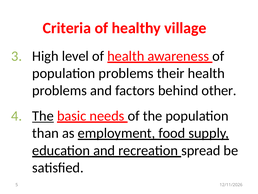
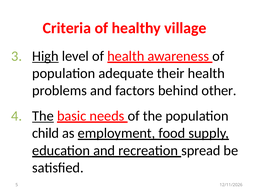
High underline: none -> present
population problems: problems -> adequate
than: than -> child
